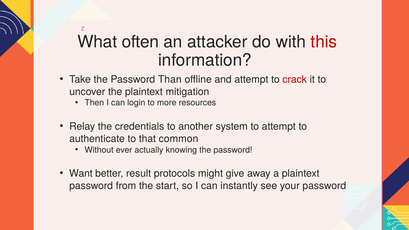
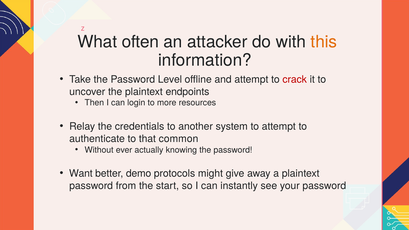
this colour: red -> orange
Than: Than -> Level
mitigation: mitigation -> endpoints
result: result -> demo
